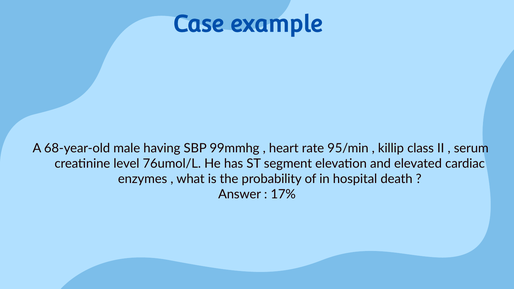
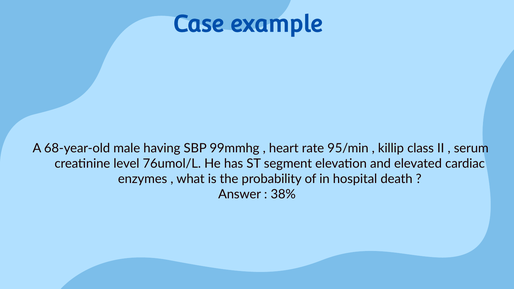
17%: 17% -> 38%
